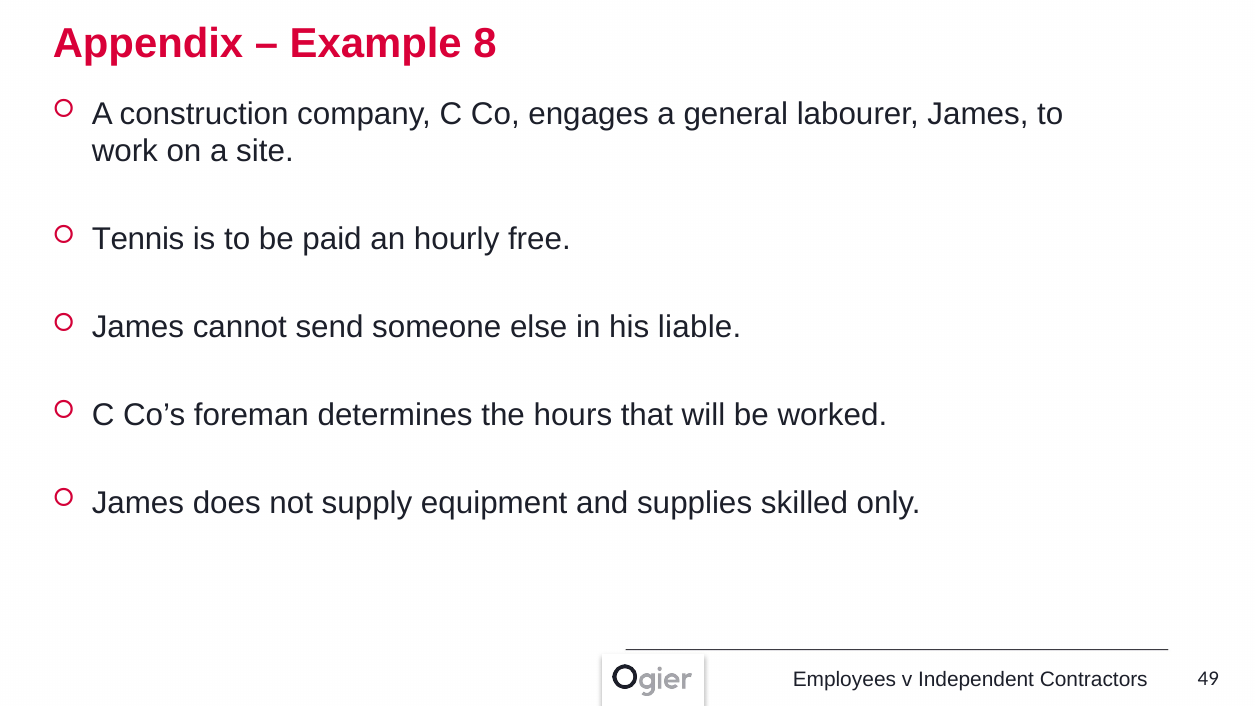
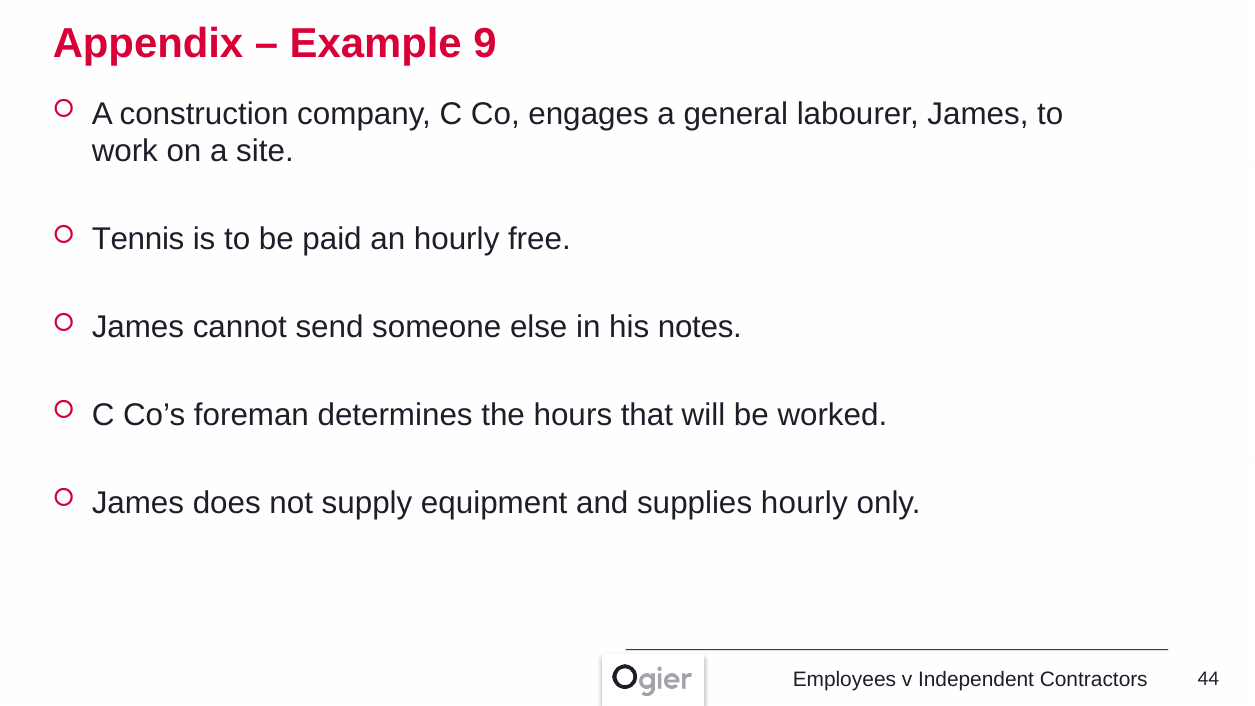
8: 8 -> 9
liable: liable -> notes
supplies skilled: skilled -> hourly
49: 49 -> 44
